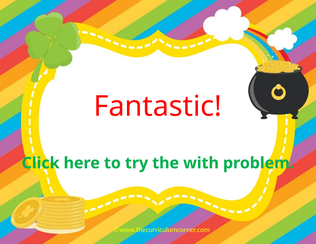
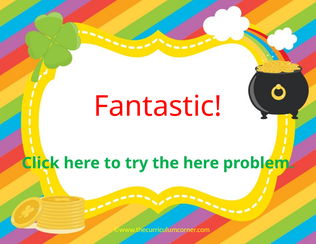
the with: with -> here
